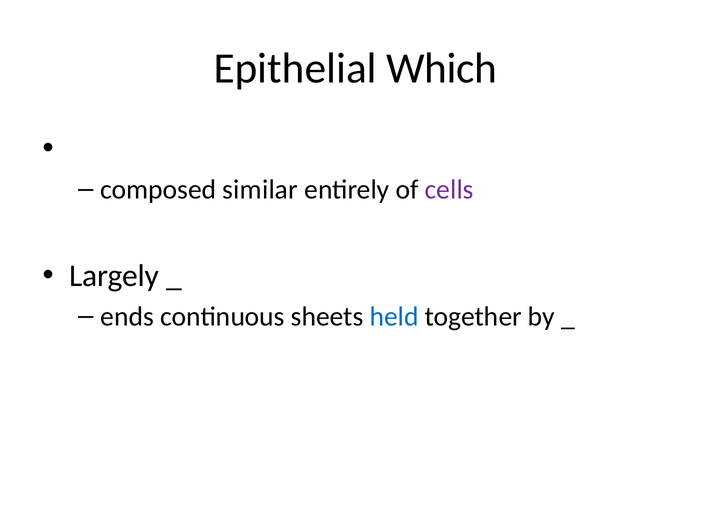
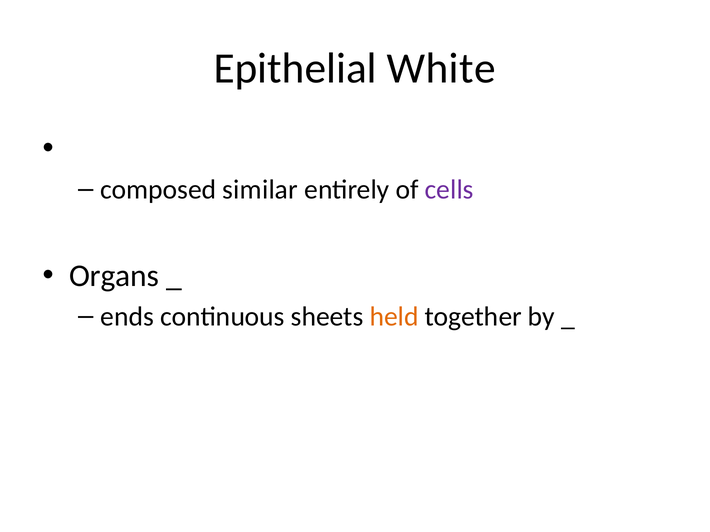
Which: Which -> White
Largely: Largely -> Organs
held colour: blue -> orange
